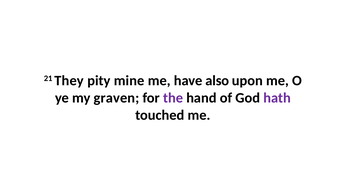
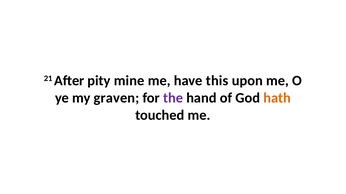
They: They -> After
also: also -> this
hath colour: purple -> orange
